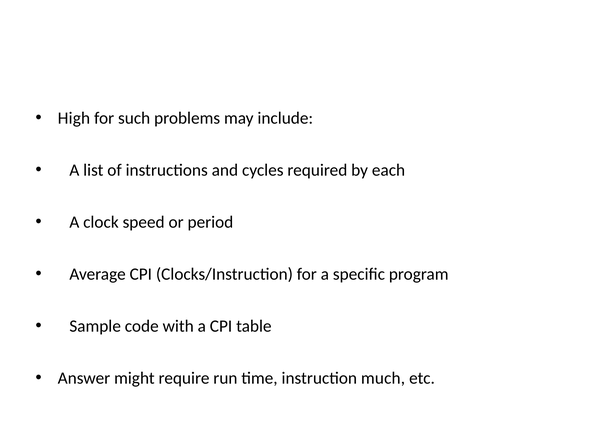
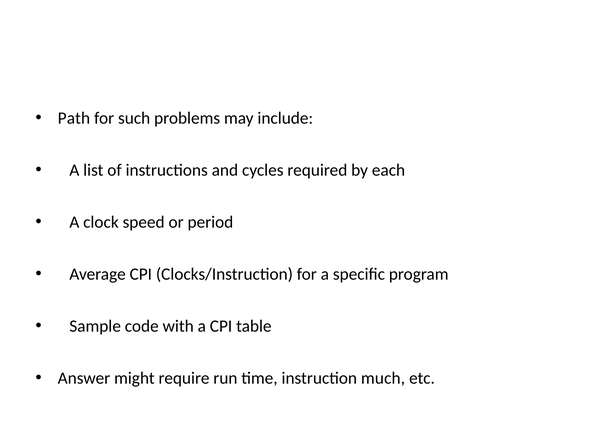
High: High -> Path
